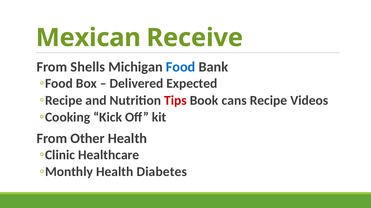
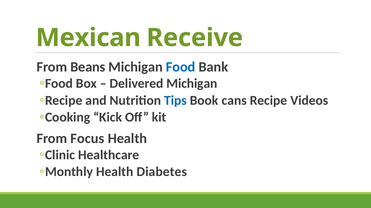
Shells: Shells -> Beans
Delivered Expected: Expected -> Michigan
Tips colour: red -> blue
Other: Other -> Focus
